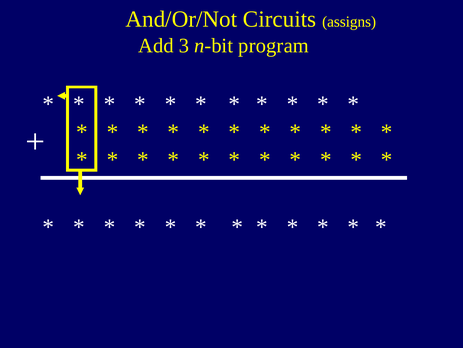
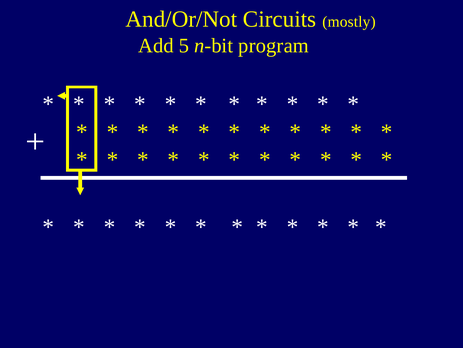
assigns: assigns -> mostly
3: 3 -> 5
